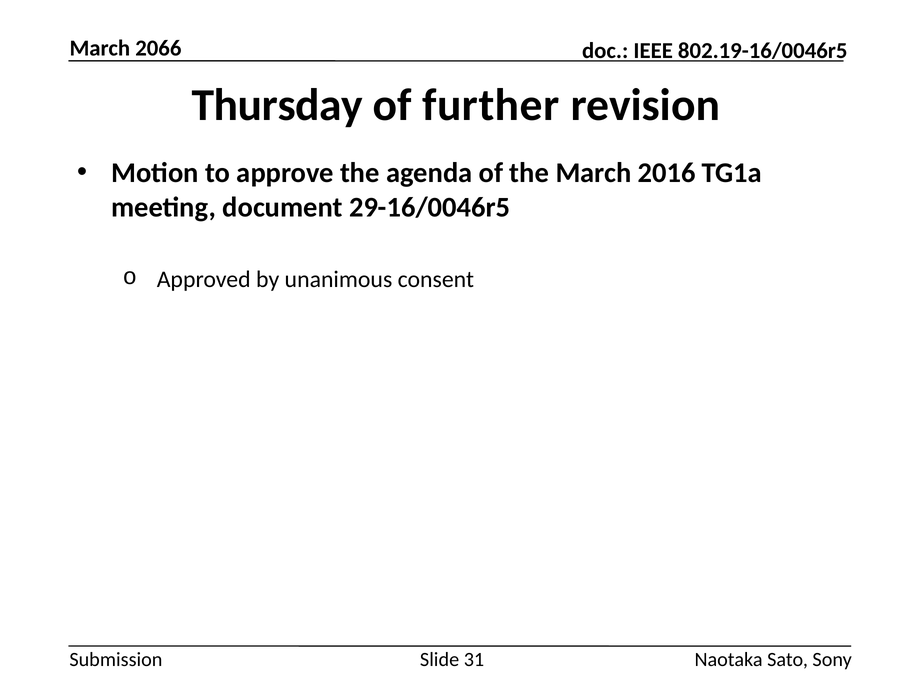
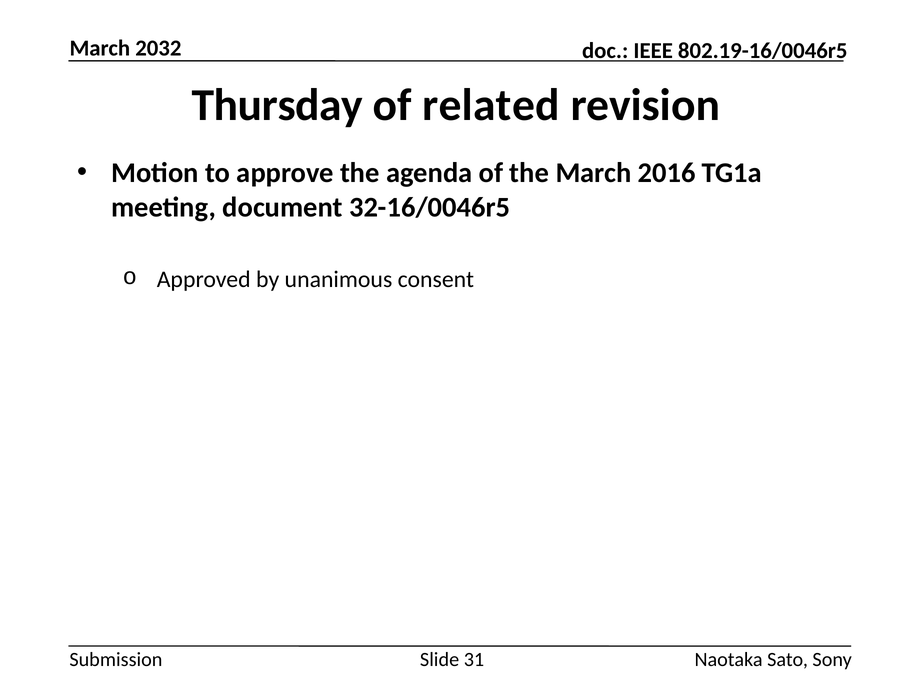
2066: 2066 -> 2032
further: further -> related
29-16/0046r5: 29-16/0046r5 -> 32-16/0046r5
